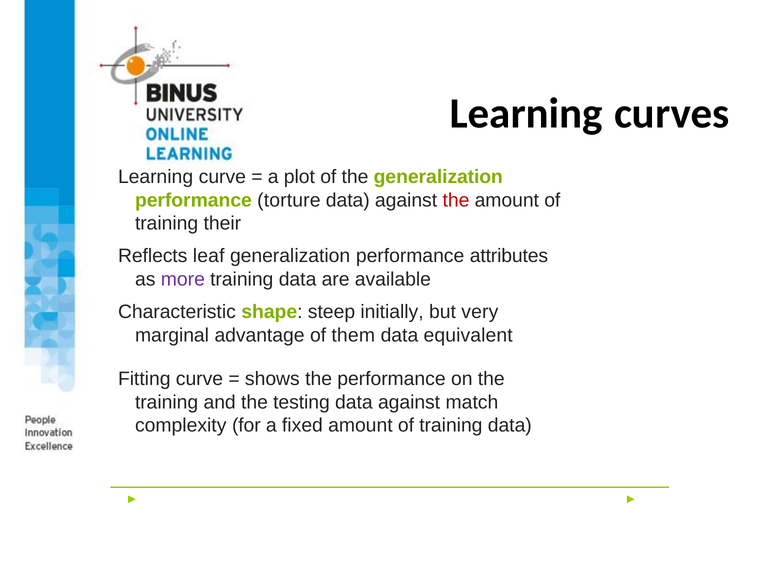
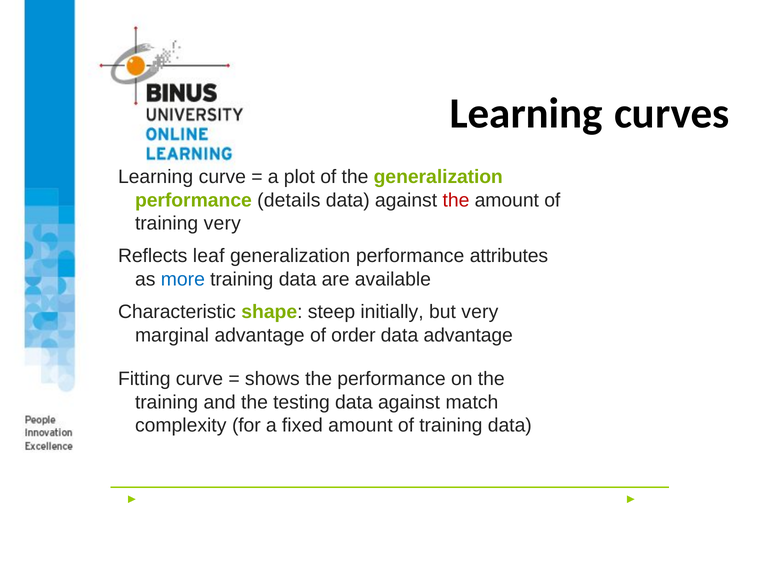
torture: torture -> details
training their: their -> very
more colour: purple -> blue
them: them -> order
data equivalent: equivalent -> advantage
